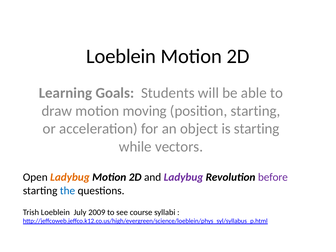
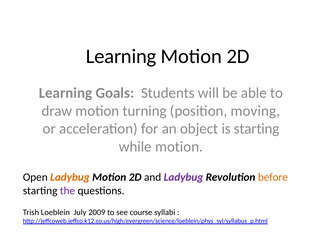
Loeblein at (121, 56): Loeblein -> Learning
moving: moving -> turning
position starting: starting -> moving
while vectors: vectors -> motion
before colour: purple -> orange
the colour: blue -> purple
